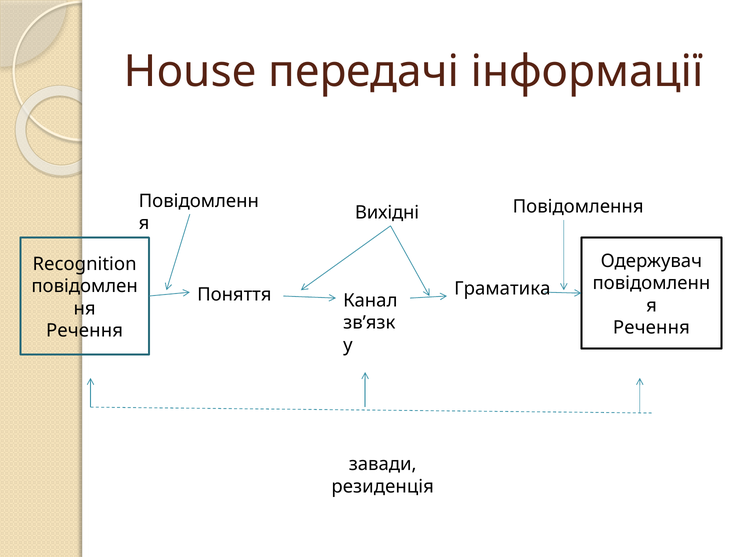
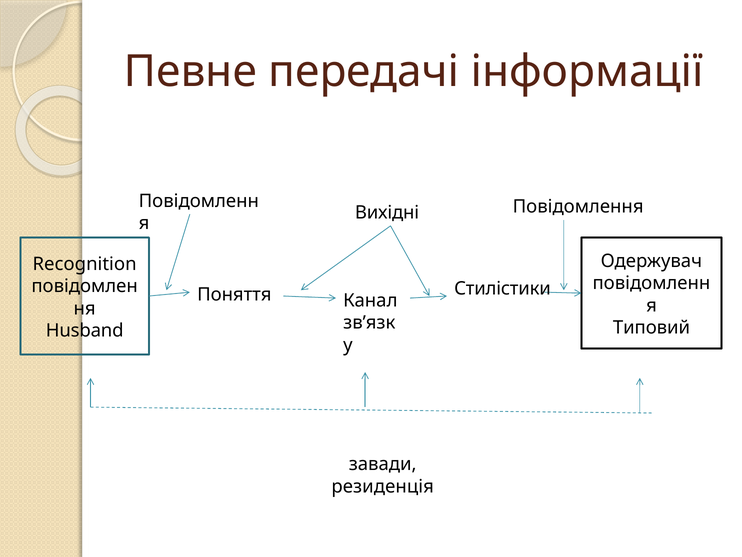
House: House -> Певне
Граматика: Граматика -> Стилістики
Речення at (651, 328): Речення -> Типовий
Речення at (85, 330): Речення -> Husband
